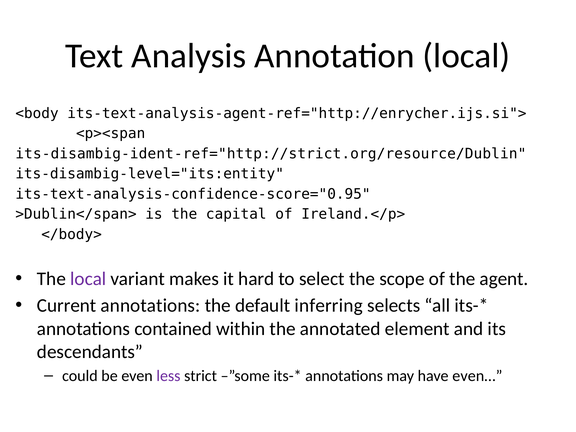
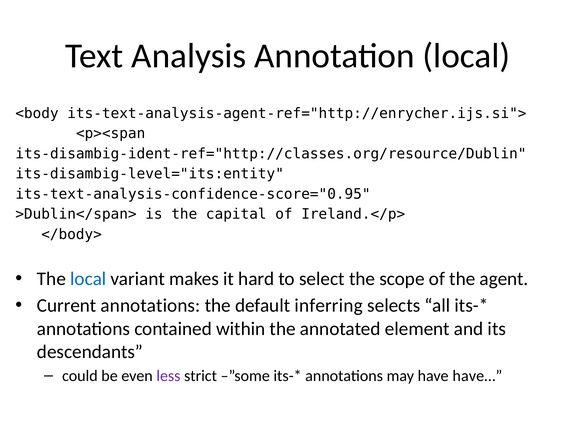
its-disambig-ident-ref="http://strict.org/resource/Dublin: its-disambig-ident-ref="http://strict.org/resource/Dublin -> its-disambig-ident-ref="http://classes.org/resource/Dublin
local at (88, 279) colour: purple -> blue
even…: even… -> have…
